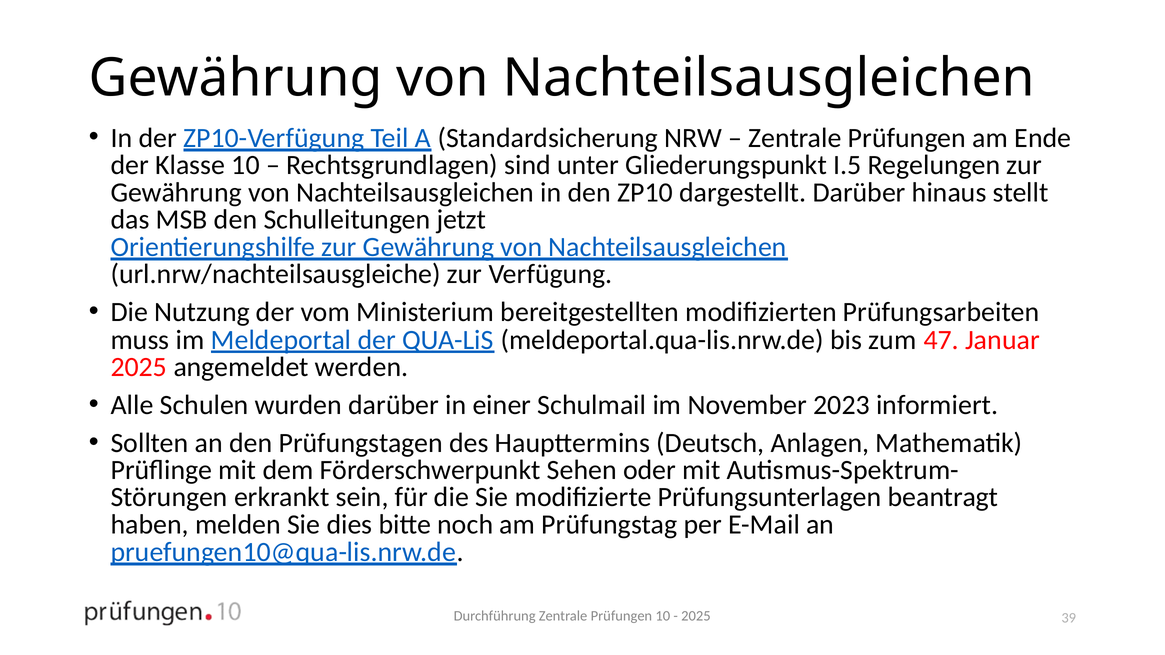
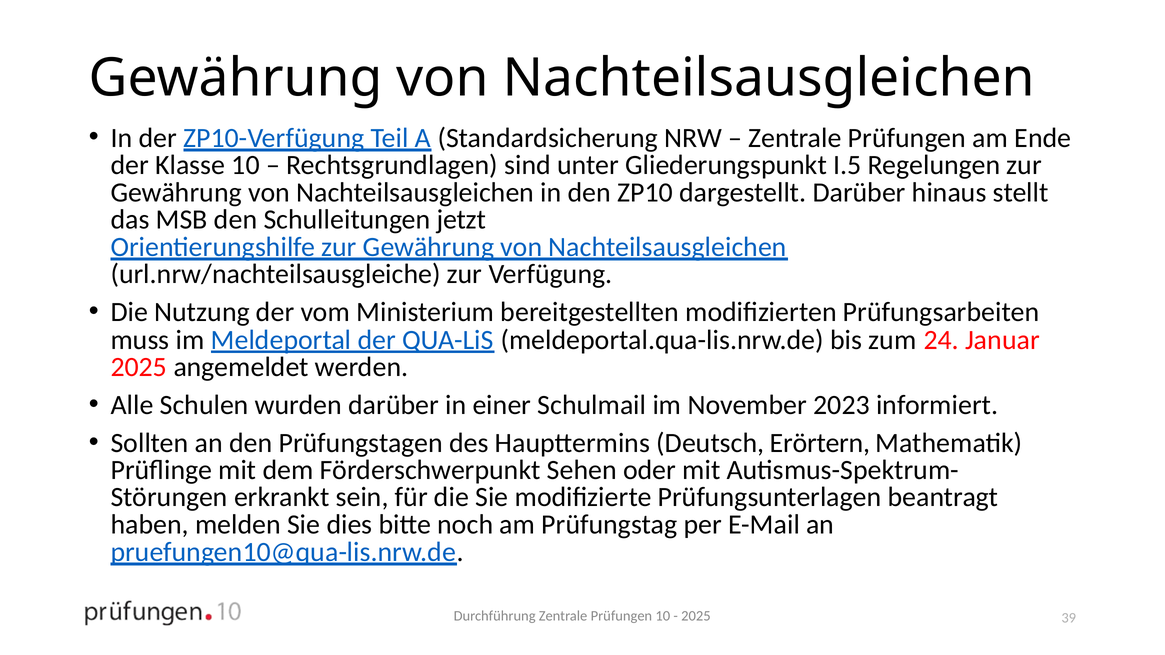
47: 47 -> 24
Anlagen: Anlagen -> Erörtern
